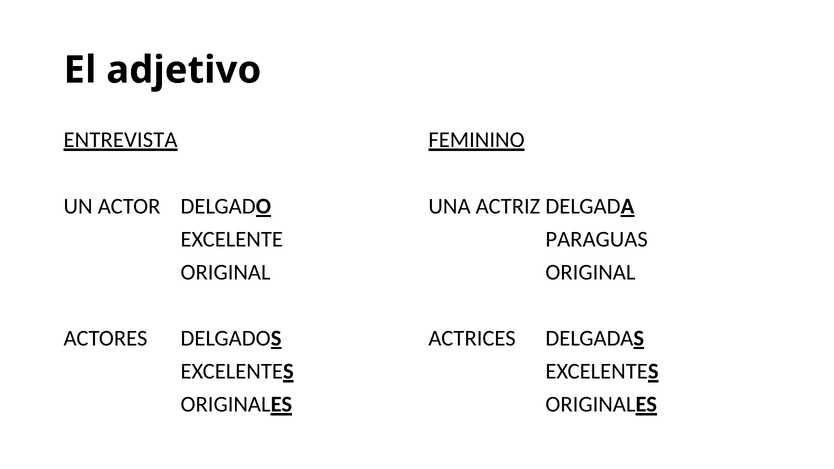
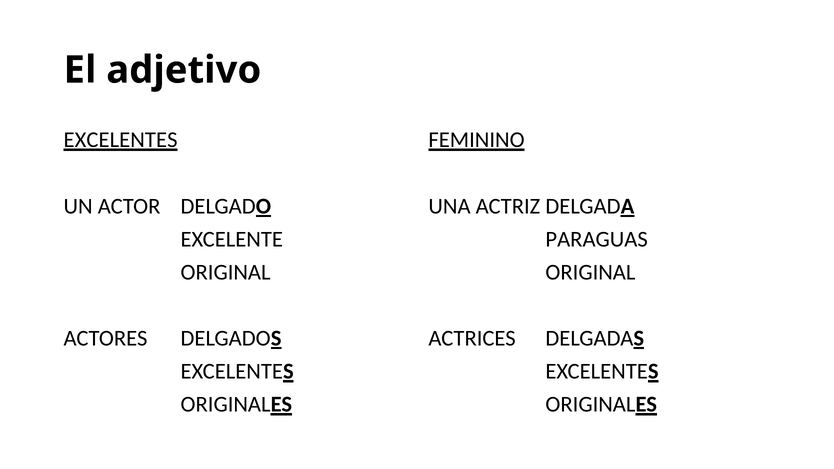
ENTREVISTA at (121, 140): ENTREVISTA -> EXCELENTES
